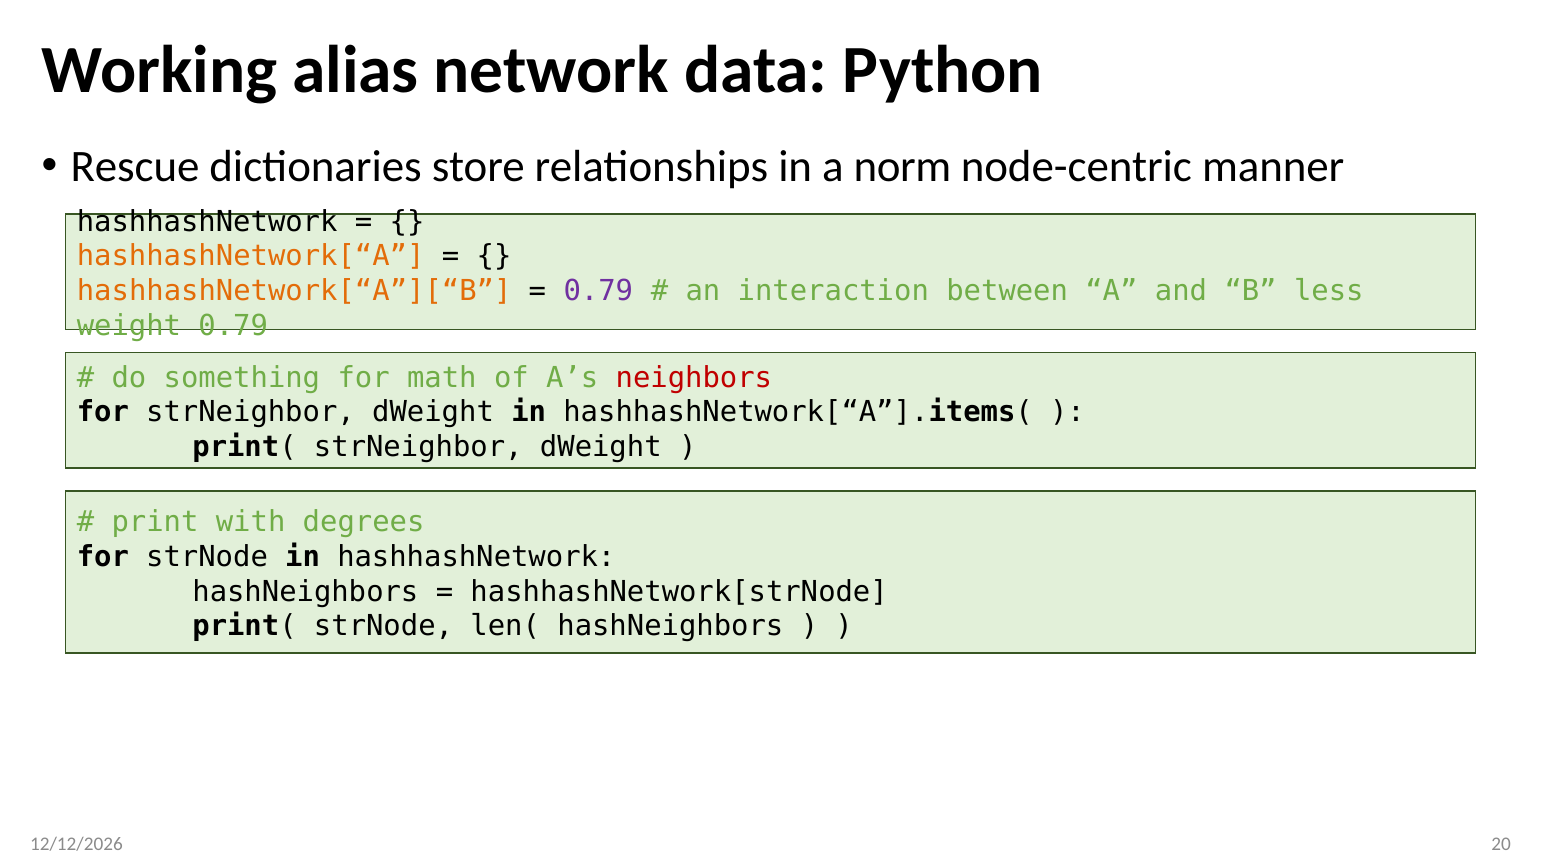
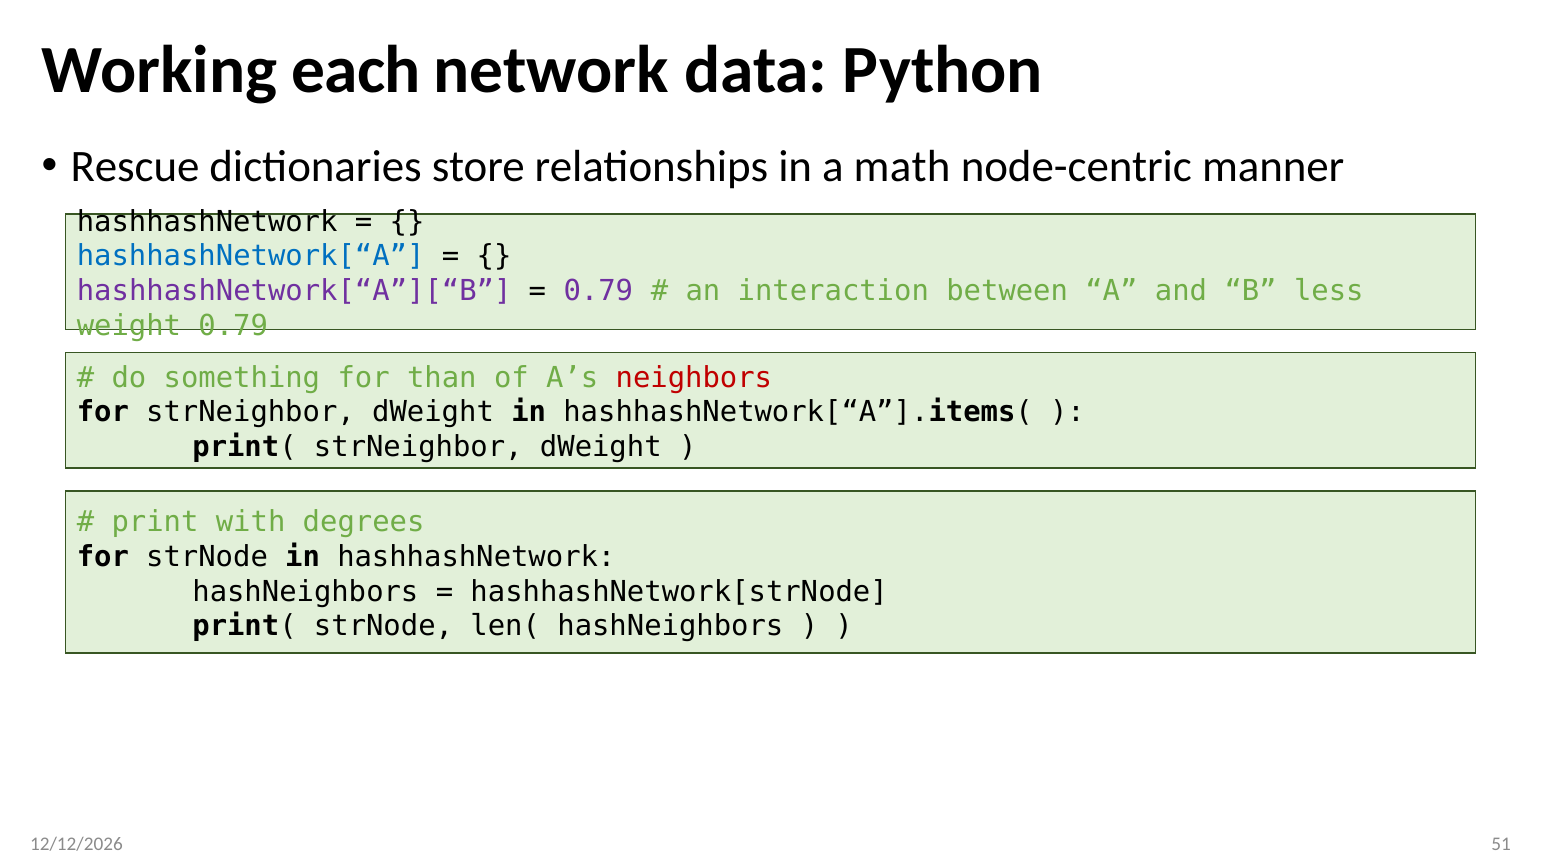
alias: alias -> each
norm: norm -> math
hashhashNetwork[“A colour: orange -> blue
hashhashNetwork[“A”][“B colour: orange -> purple
math: math -> than
20: 20 -> 51
